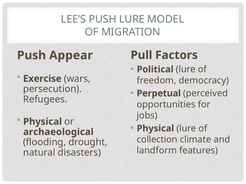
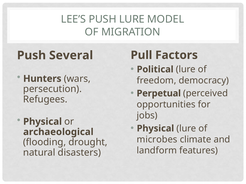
Appear: Appear -> Several
Exercise: Exercise -> Hunters
collection: collection -> microbes
